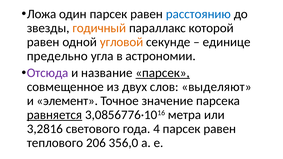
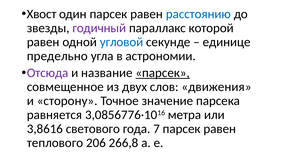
Ложа: Ложа -> Хвост
годичный colour: orange -> purple
угловой colour: orange -> blue
выделяют: выделяют -> движения
элемент: элемент -> сторону
равняется underline: present -> none
3,2816: 3,2816 -> 3,8616
4: 4 -> 7
356,0: 356,0 -> 266,8
